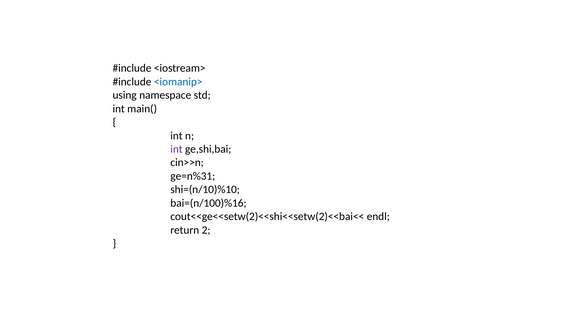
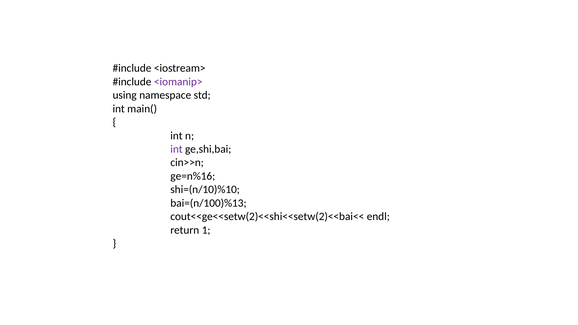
<iomanip> colour: blue -> purple
ge=n%31: ge=n%31 -> ge=n%16
bai=(n/100)%16: bai=(n/100)%16 -> bai=(n/100)%13
2: 2 -> 1
